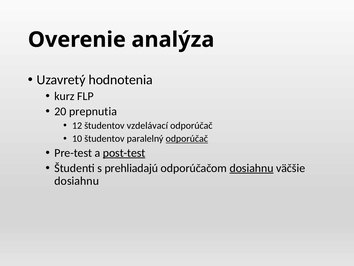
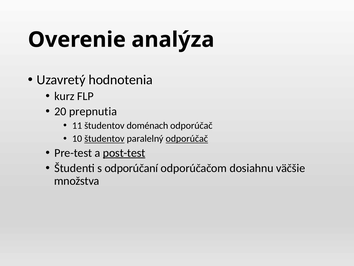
12: 12 -> 11
vzdelávací: vzdelávací -> doménach
študentov at (104, 138) underline: none -> present
prehliadajú: prehliadajú -> odporúčaní
dosiahnu at (252, 168) underline: present -> none
dosiahnu at (77, 181): dosiahnu -> množstva
